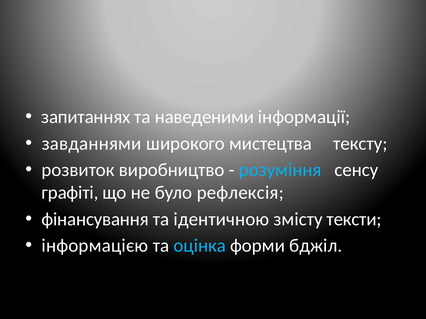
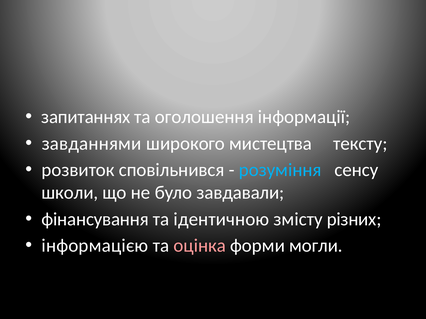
наведеними: наведеними -> оголошення
виробництво: виробництво -> сповільнився
графіті: графіті -> школи
рефлексія: рефлексія -> завдавали
тексти: тексти -> різних
оцінка colour: light blue -> pink
бджіл: бджіл -> могли
